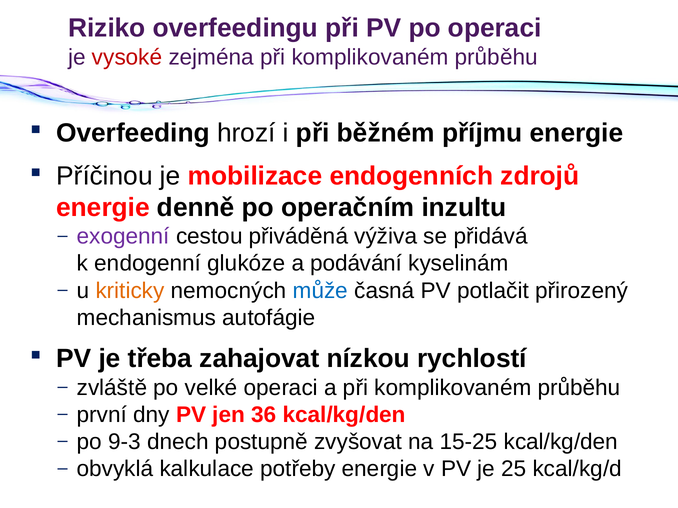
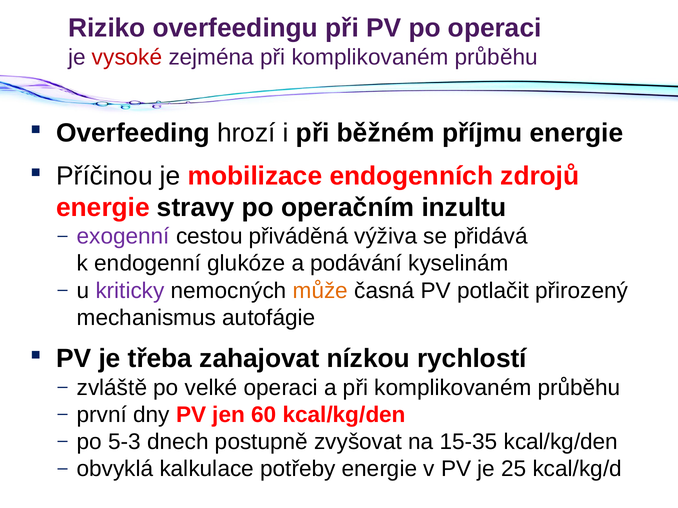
denně: denně -> stravy
kriticky colour: orange -> purple
může colour: blue -> orange
36: 36 -> 60
9-3: 9-3 -> 5-3
15-25: 15-25 -> 15-35
